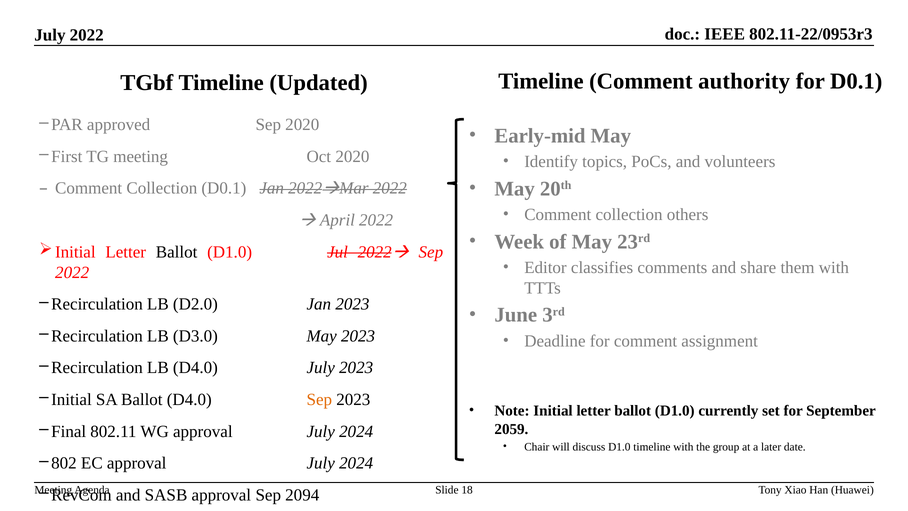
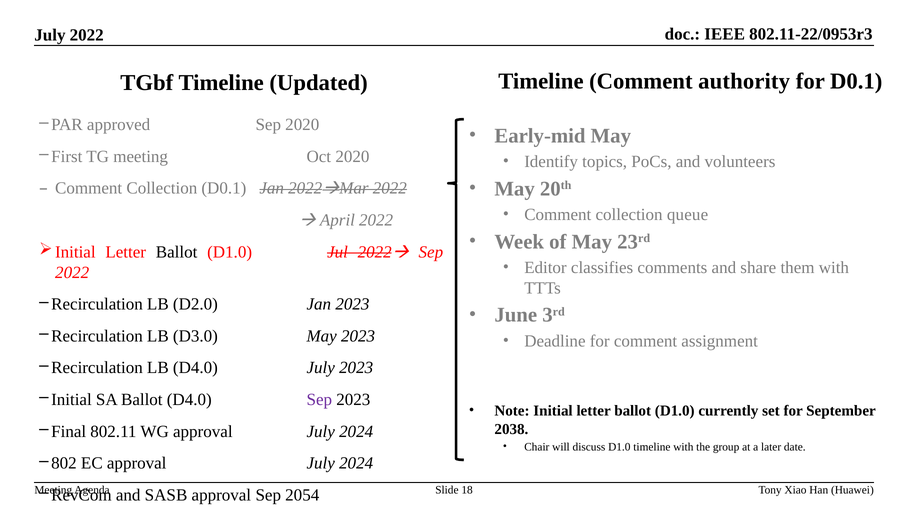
others: others -> queue
Sep at (319, 399) colour: orange -> purple
2059: 2059 -> 2038
2094: 2094 -> 2054
